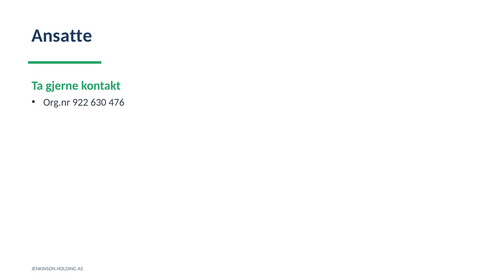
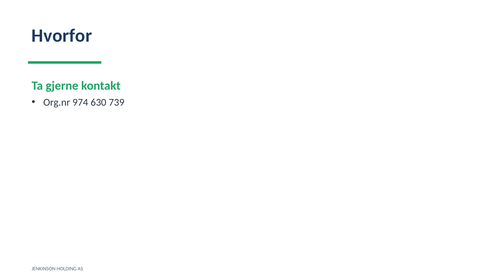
Ansatte: Ansatte -> Hvorfor
922: 922 -> 974
476: 476 -> 739
